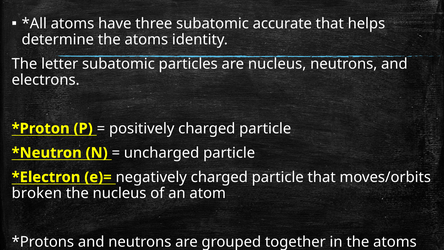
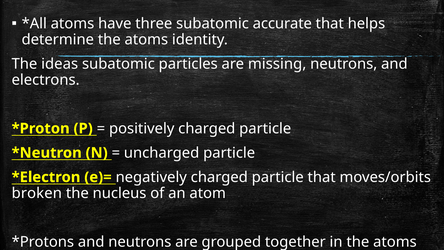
letter: letter -> ideas
are nucleus: nucleus -> missing
